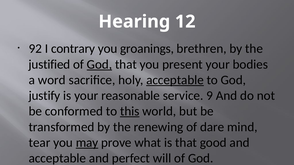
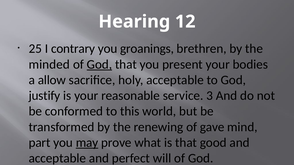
92: 92 -> 25
justified: justified -> minded
word: word -> allow
acceptable at (175, 80) underline: present -> none
service 9: 9 -> 3
this underline: present -> none
dare: dare -> gave
tear: tear -> part
